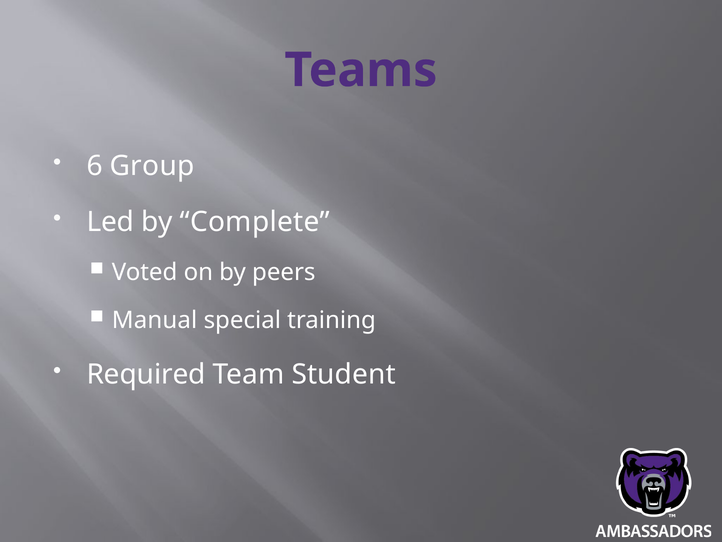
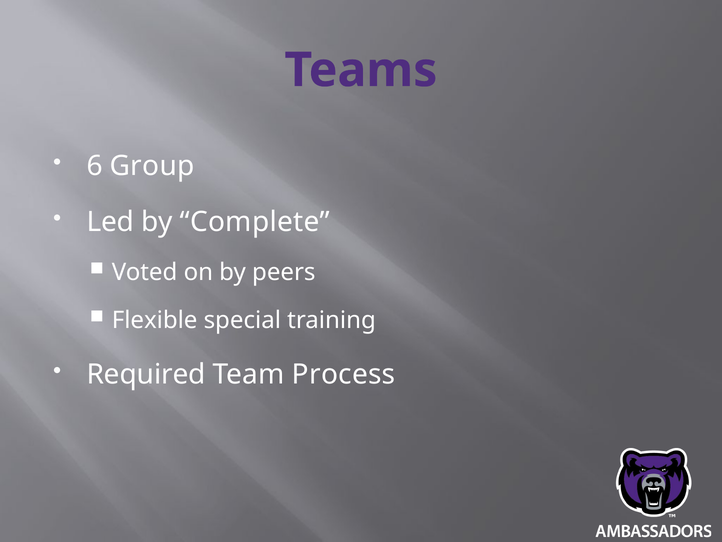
Manual: Manual -> Flexible
Student: Student -> Process
